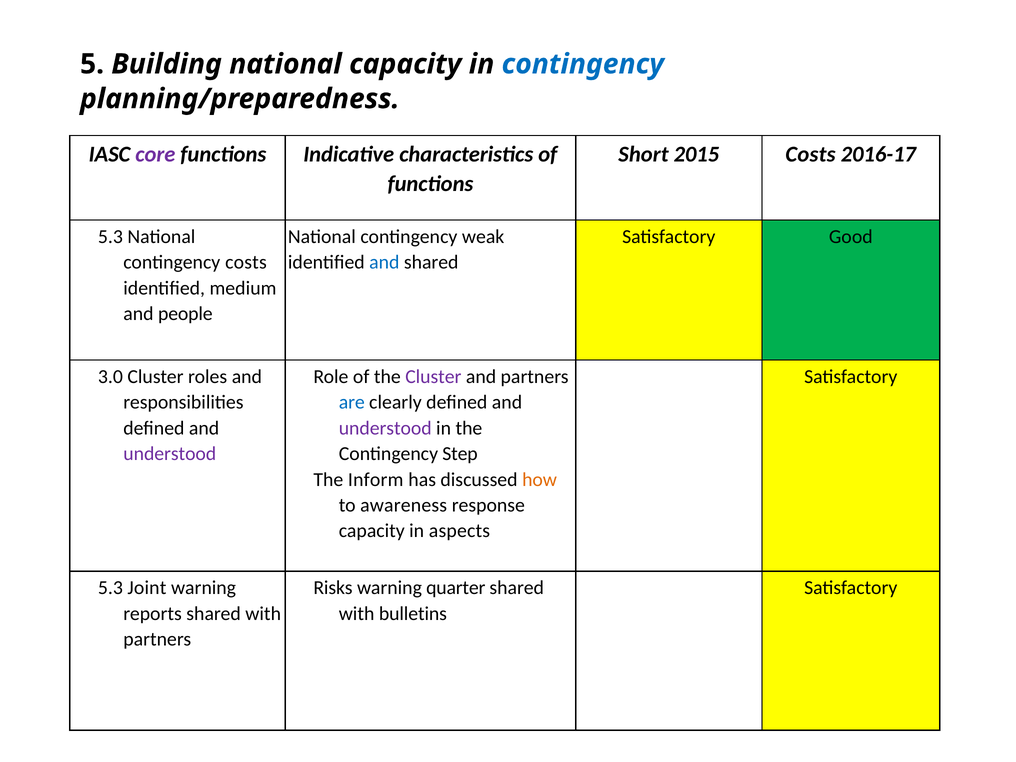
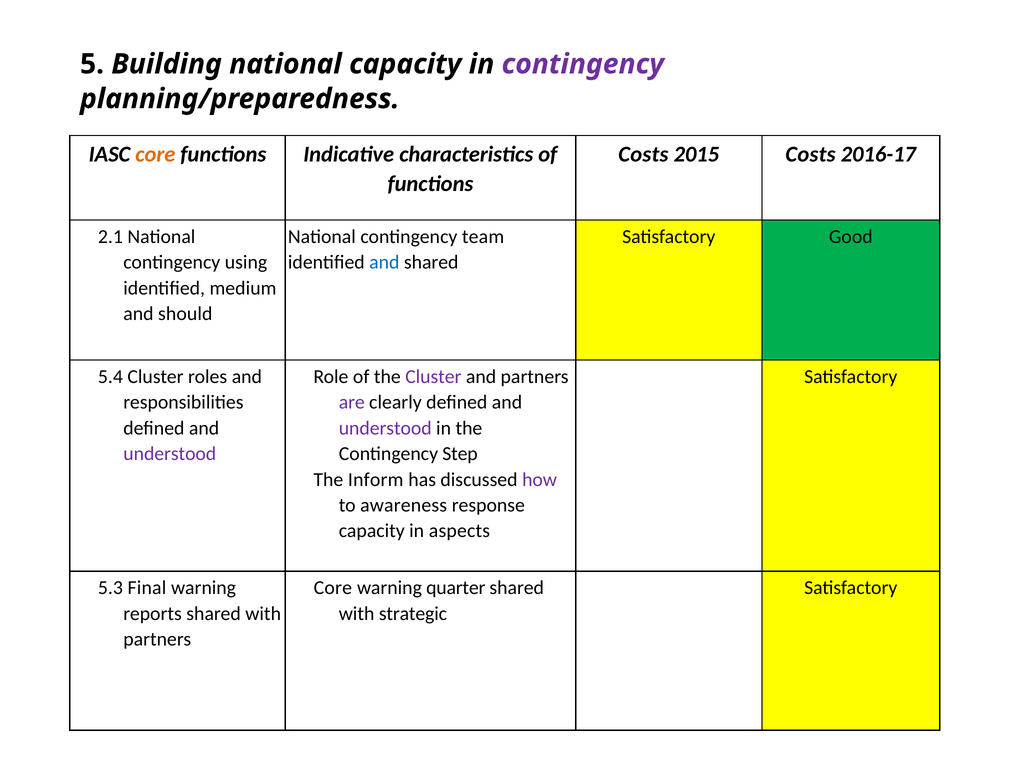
contingency at (583, 64) colour: blue -> purple
core at (155, 154) colour: purple -> orange
Short at (643, 154): Short -> Costs
5.3 at (110, 237): 5.3 -> 2.1
weak: weak -> team
contingency costs: costs -> using
people: people -> should
3.0: 3.0 -> 5.4
are colour: blue -> purple
how colour: orange -> purple
Joint: Joint -> Final
Risks at (333, 588): Risks -> Core
bulletins: bulletins -> strategic
